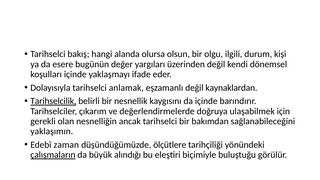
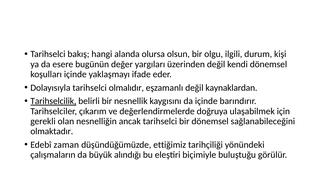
anlamak: anlamak -> olmalıdır
bir bakımdan: bakımdan -> dönemsel
yaklaşımın: yaklaşımın -> olmaktadır
ölçütlere: ölçütlere -> ettiğimiz
çalışmaların underline: present -> none
